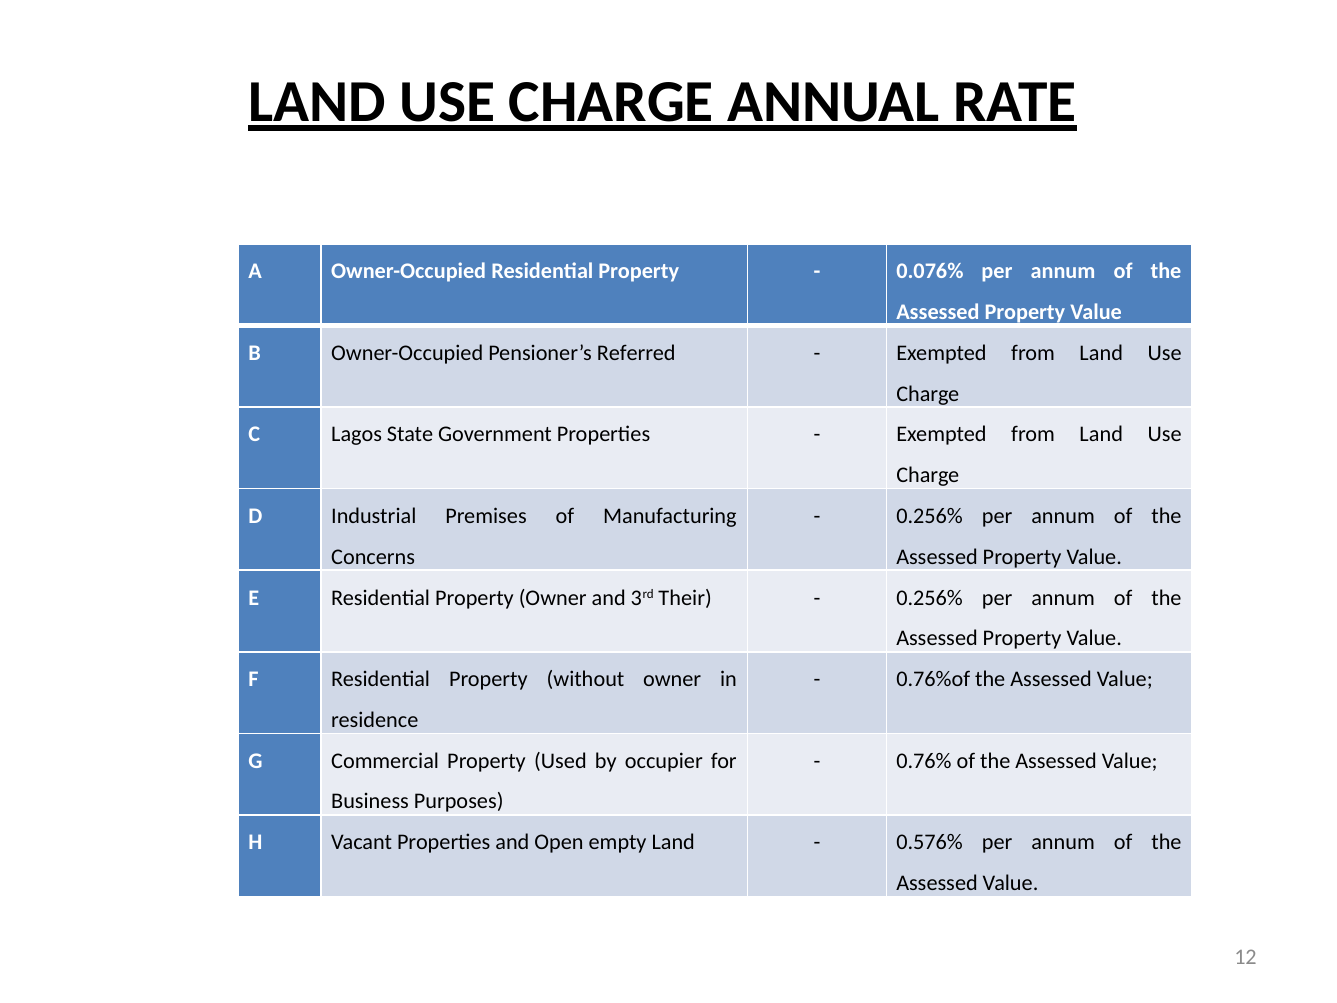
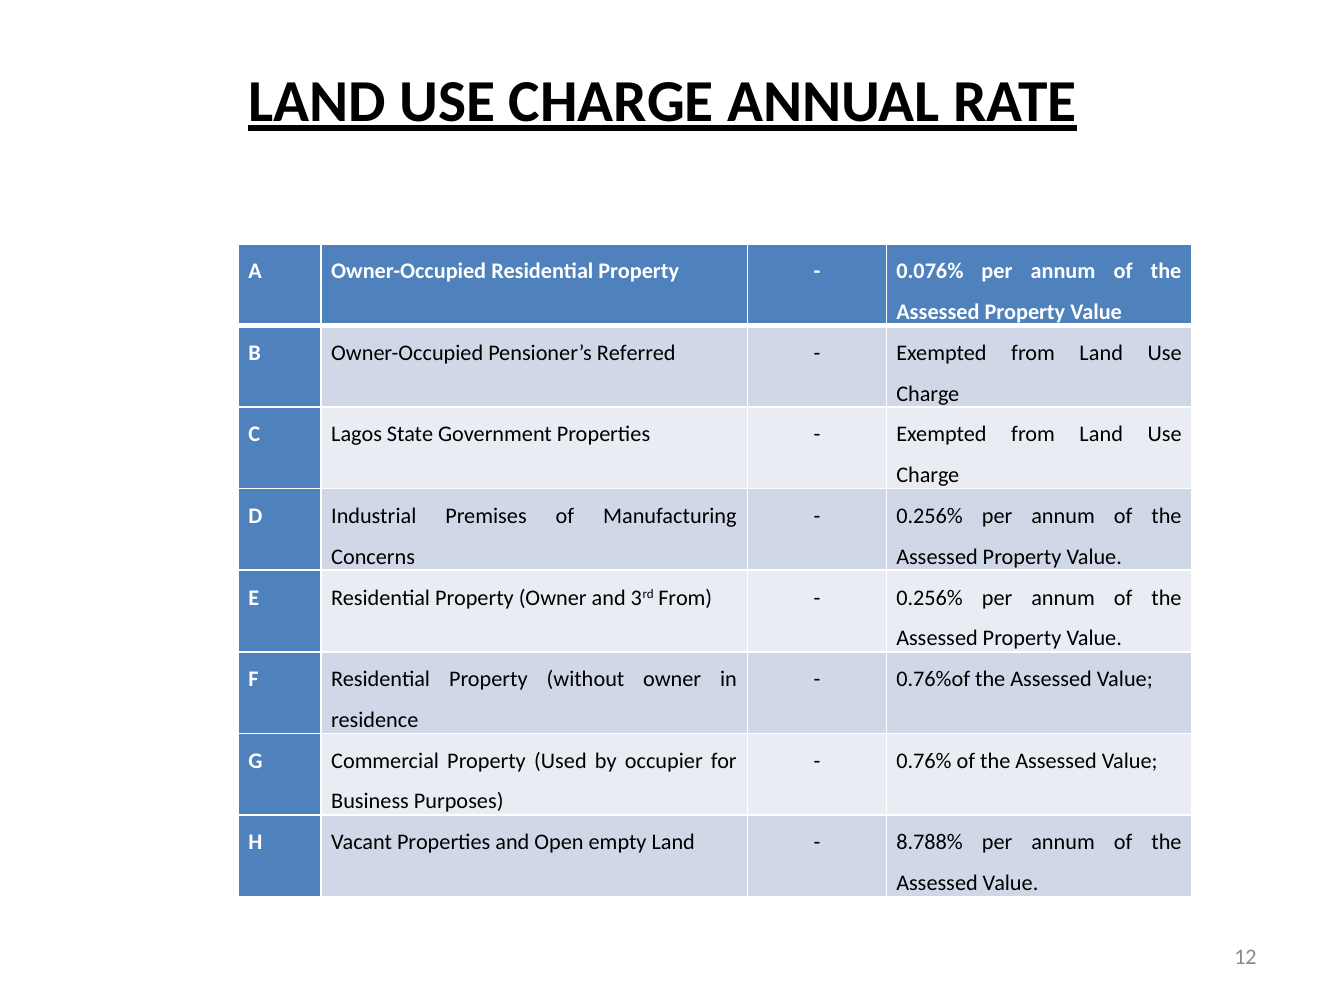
3rd Their: Their -> From
0.576%: 0.576% -> 8.788%
